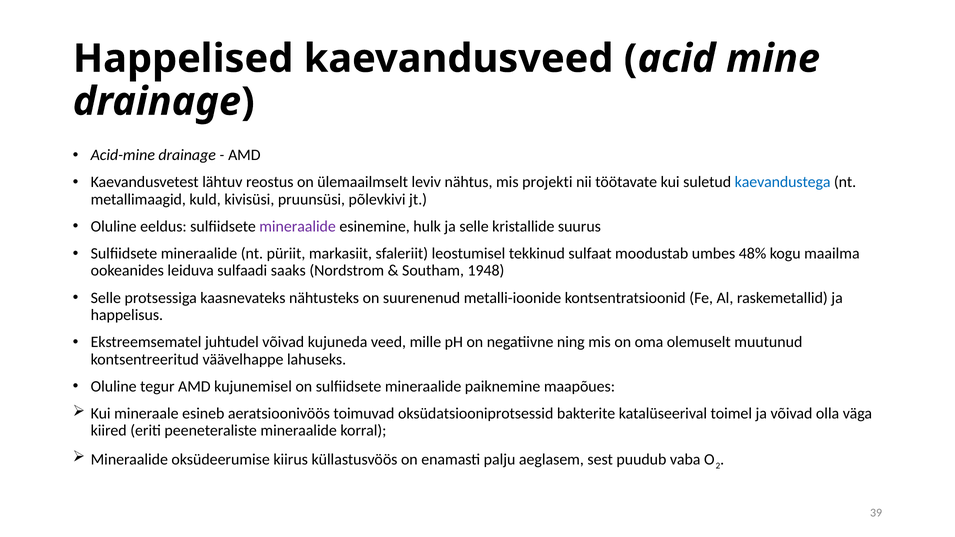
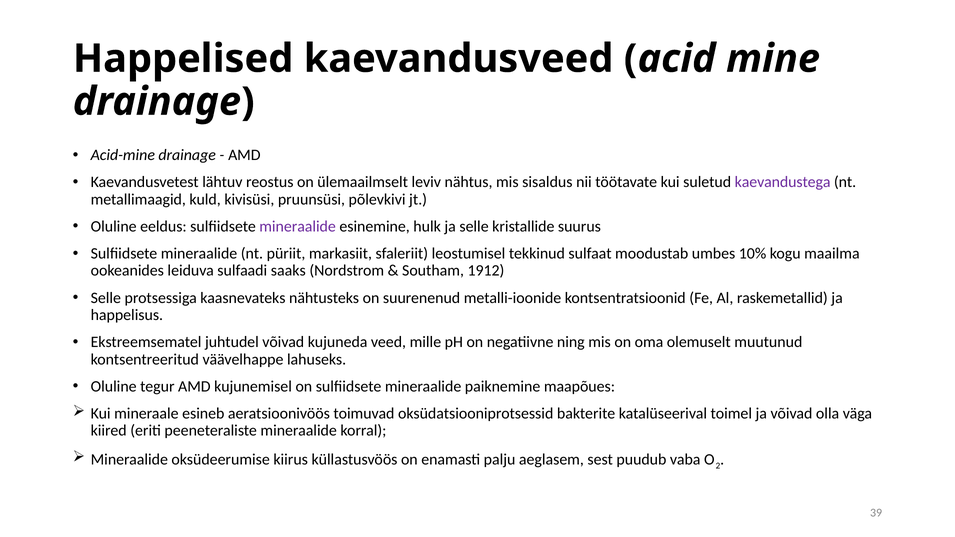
projekti: projekti -> sisaldus
kaevandustega colour: blue -> purple
48%: 48% -> 10%
1948: 1948 -> 1912
